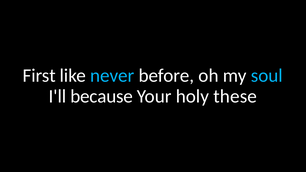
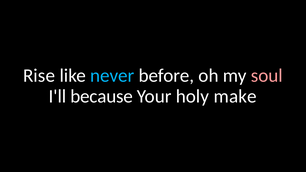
First: First -> Rise
soul colour: light blue -> pink
these: these -> make
